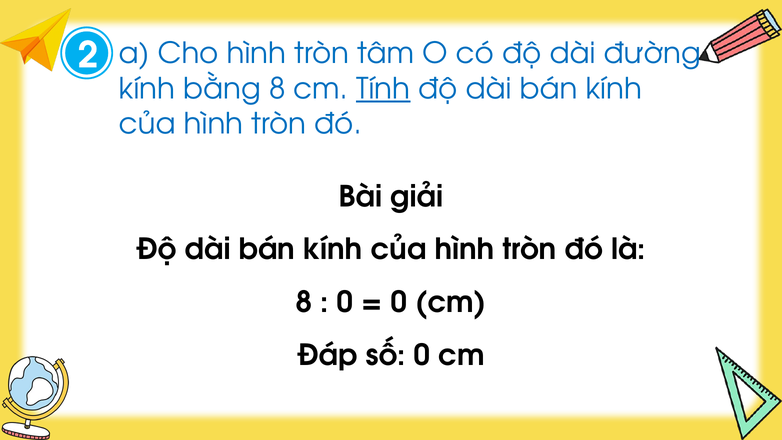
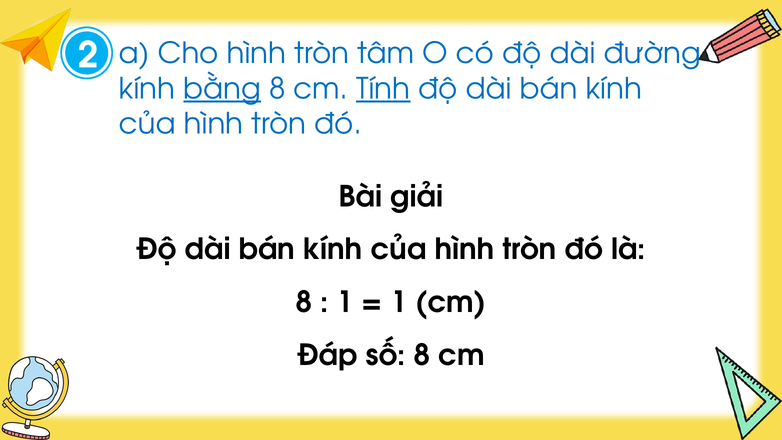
bằng underline: none -> present
0 at (345, 303): 0 -> 1
0 at (399, 303): 0 -> 1
số 0: 0 -> 8
